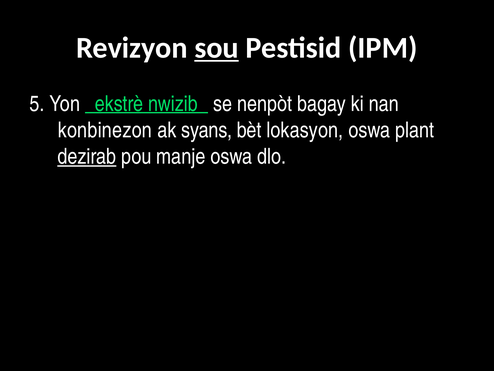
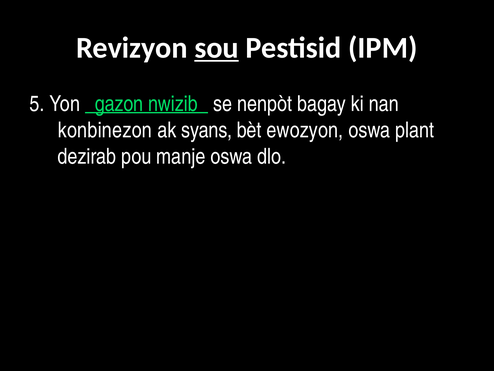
ekstrè: ekstrè -> gazon
lokasyon: lokasyon -> ewozyon
dezirab underline: present -> none
